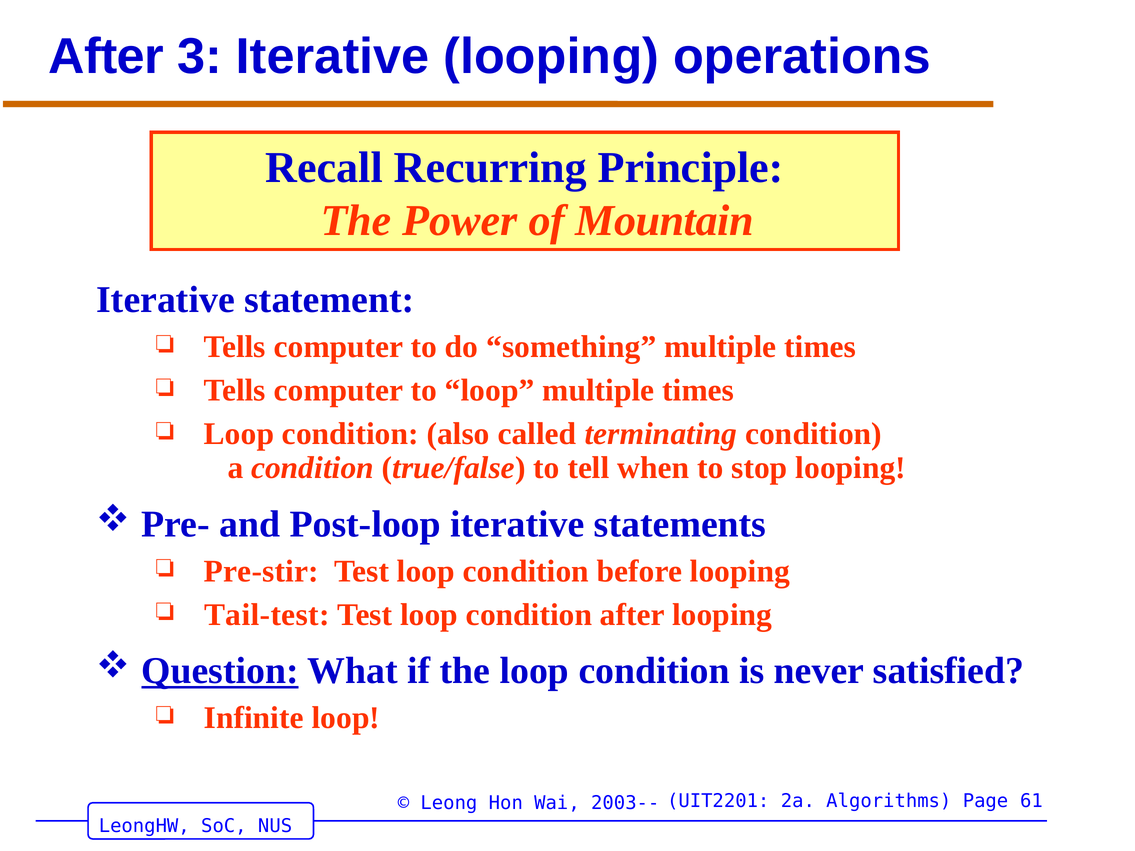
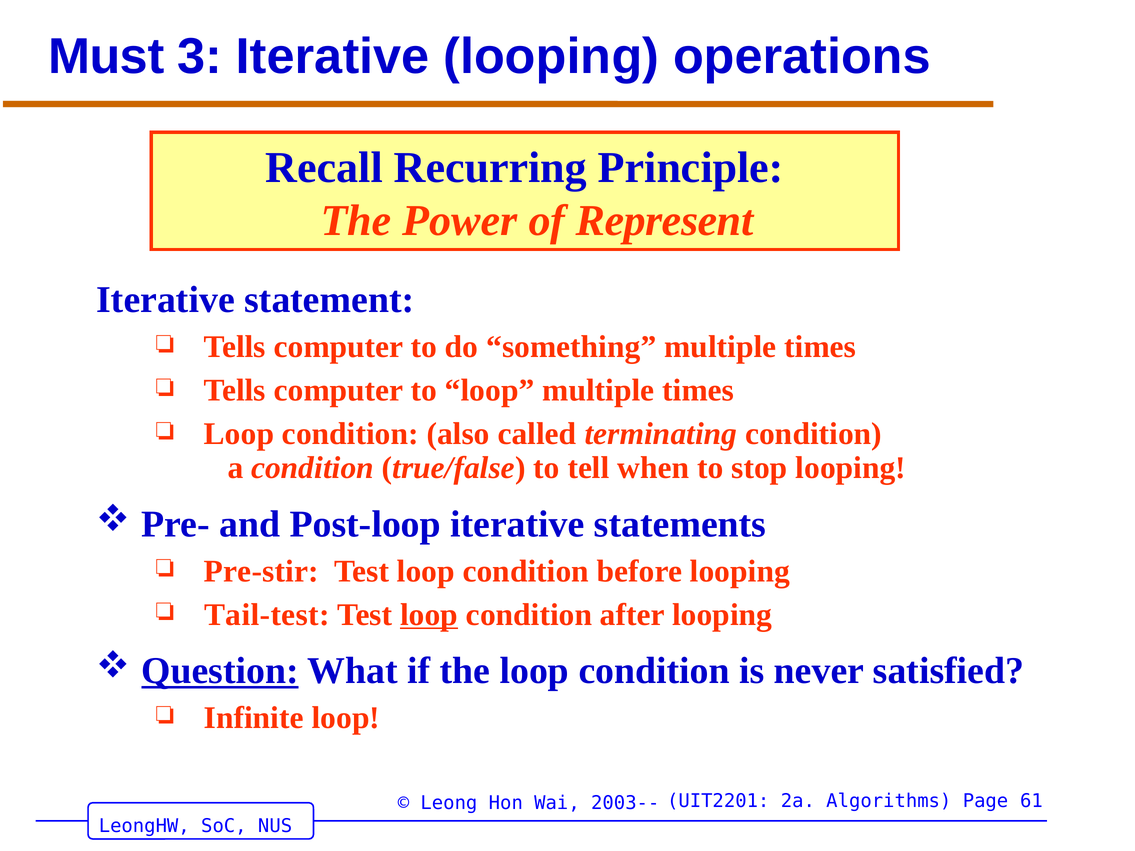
After at (106, 56): After -> Must
Mountain: Mountain -> Represent
loop at (429, 615) underline: none -> present
